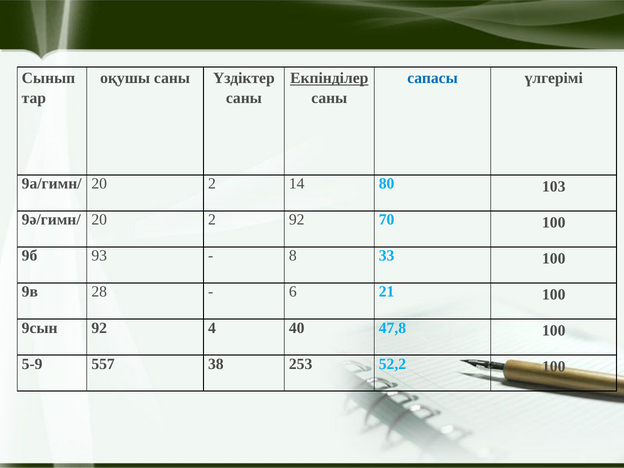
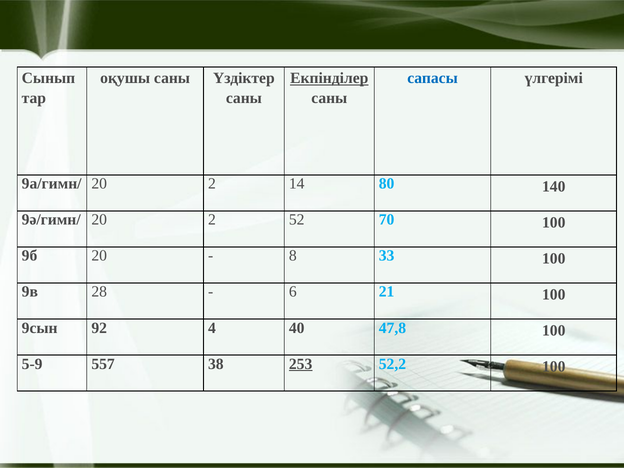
103: 103 -> 140
2 92: 92 -> 52
9б 93: 93 -> 20
253 underline: none -> present
